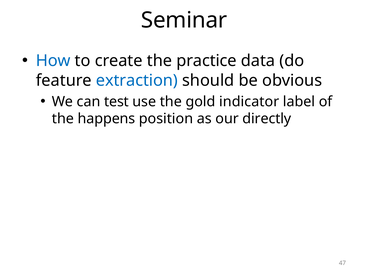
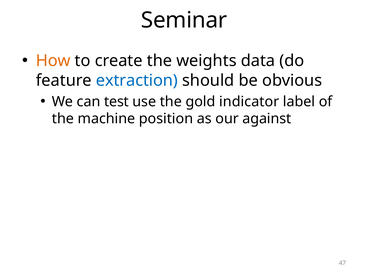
How colour: blue -> orange
practice: practice -> weights
happens: happens -> machine
directly: directly -> against
